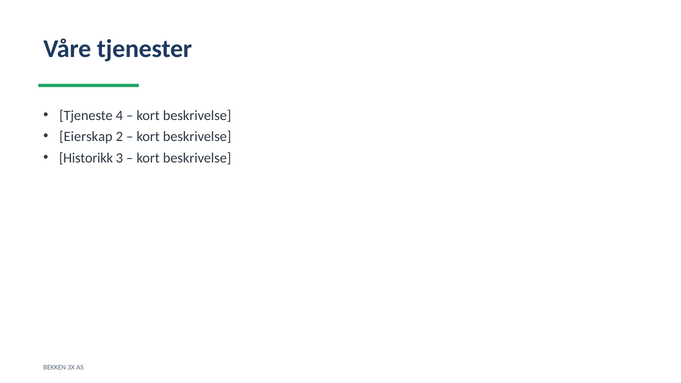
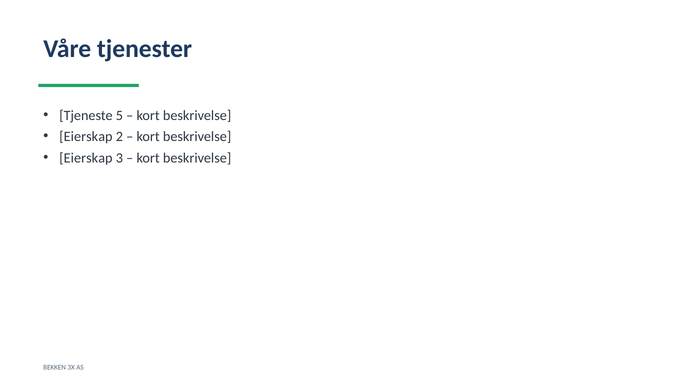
4: 4 -> 5
Historikk at (86, 158): Historikk -> Eierskap
